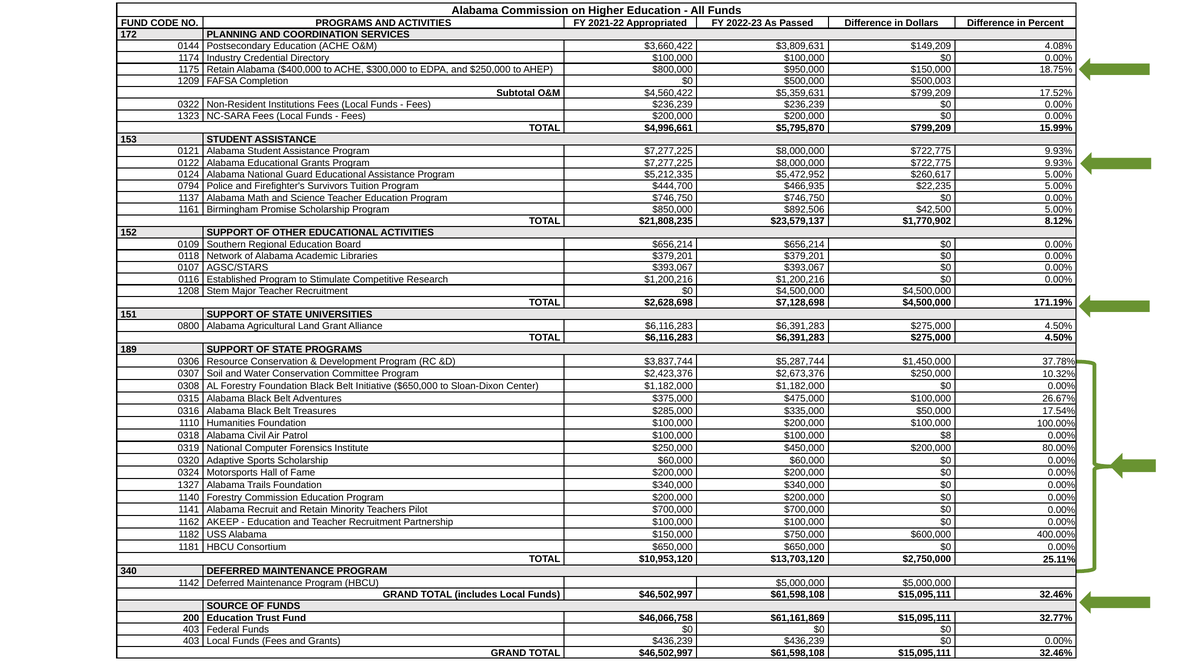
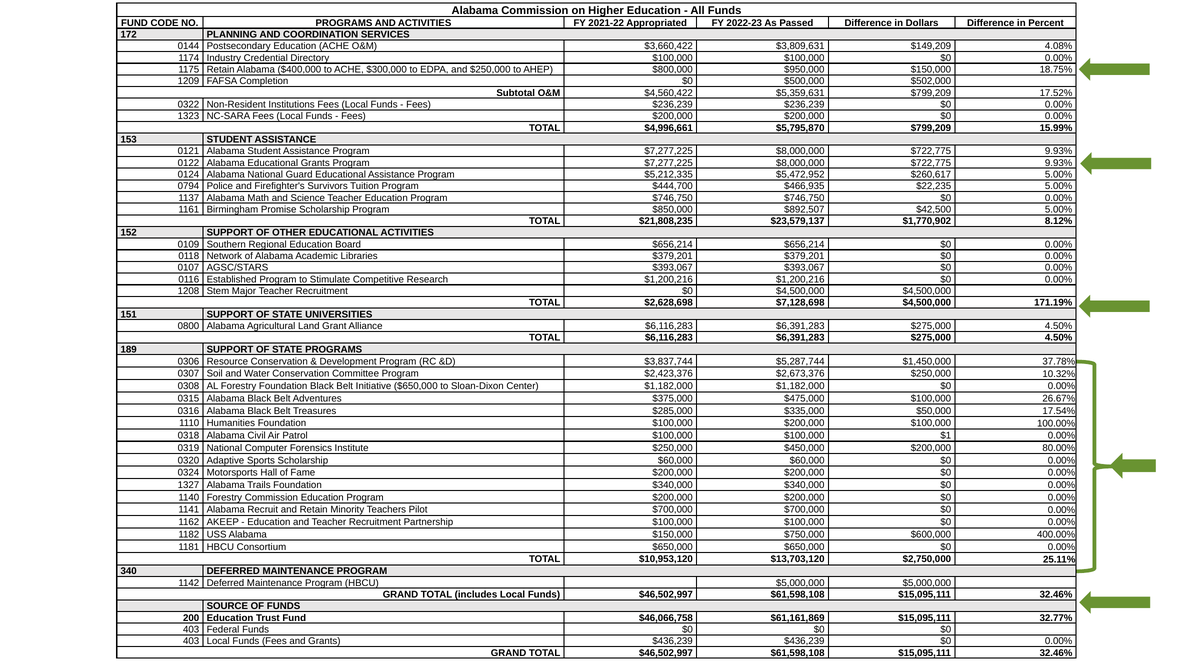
$500,003: $500,003 -> $502,000
$892,506: $892,506 -> $892,507
$8: $8 -> $1
